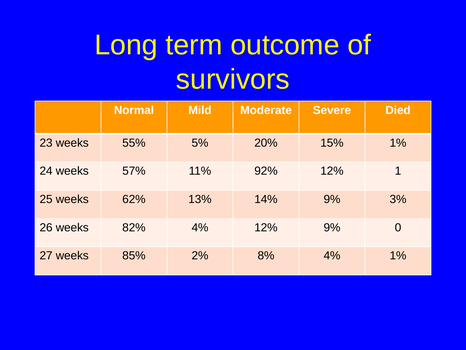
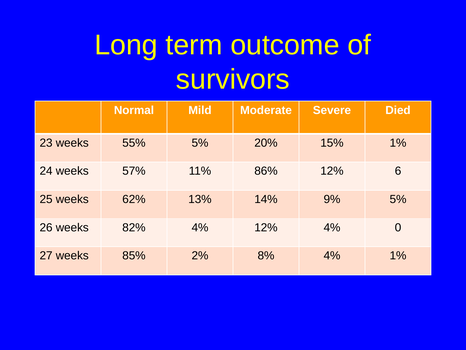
92%: 92% -> 86%
1: 1 -> 6
9% 3%: 3% -> 5%
12% 9%: 9% -> 4%
